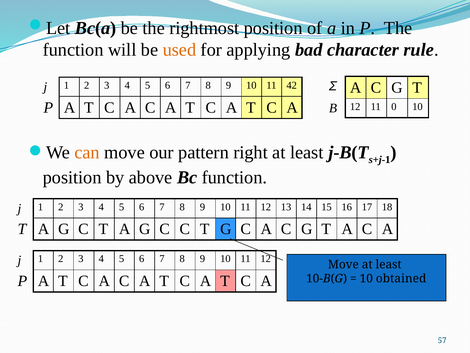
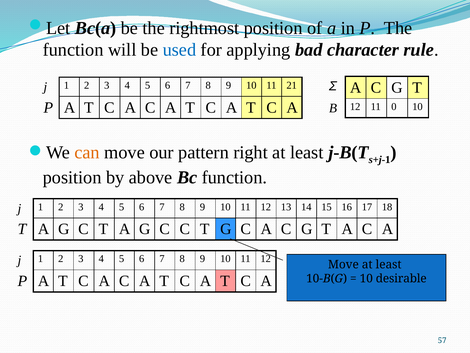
used colour: orange -> blue
42: 42 -> 21
obtained: obtained -> desirable
